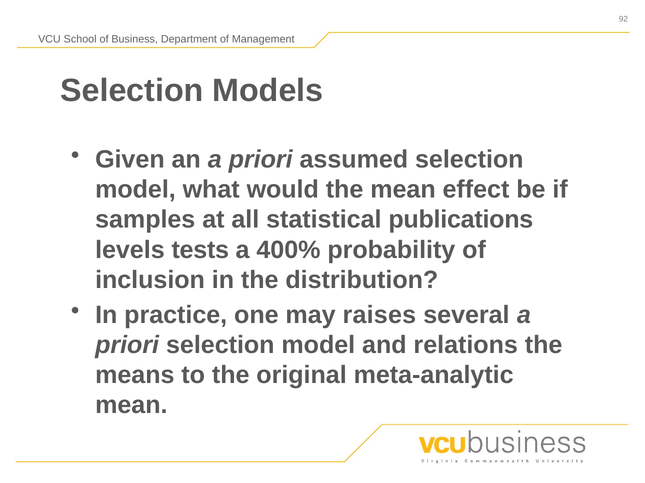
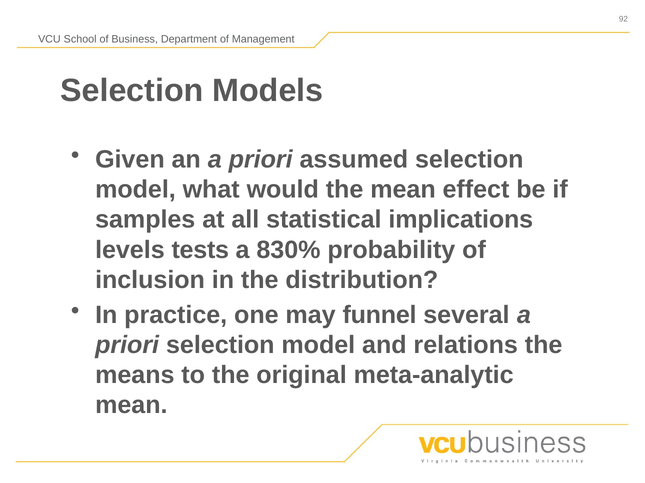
publications: publications -> implications
400%: 400% -> 830%
raises: raises -> funnel
